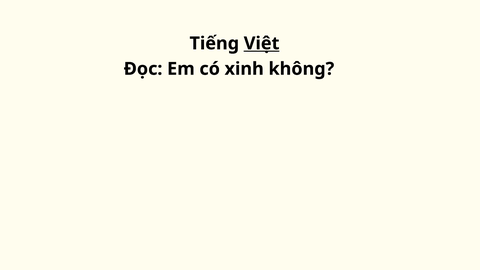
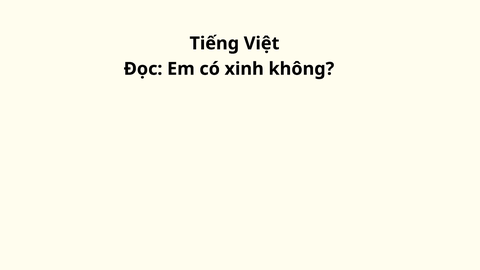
Việt underline: present -> none
